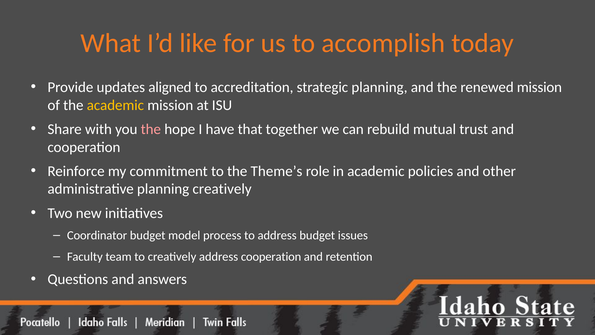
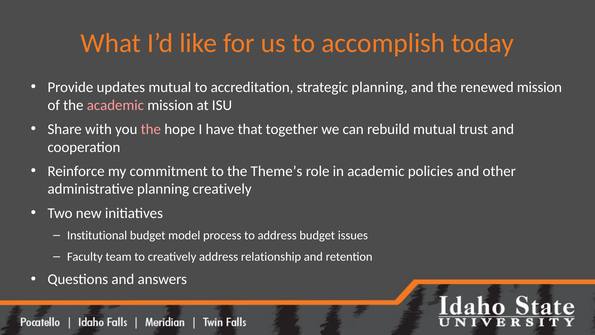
updates aligned: aligned -> mutual
academic at (115, 105) colour: yellow -> pink
Coordinator: Coordinator -> Institutional
address cooperation: cooperation -> relationship
